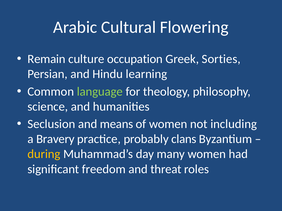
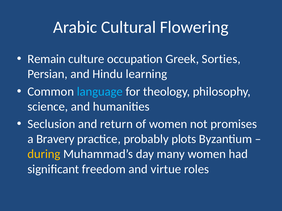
language colour: light green -> light blue
means: means -> return
including: including -> promises
clans: clans -> plots
threat: threat -> virtue
